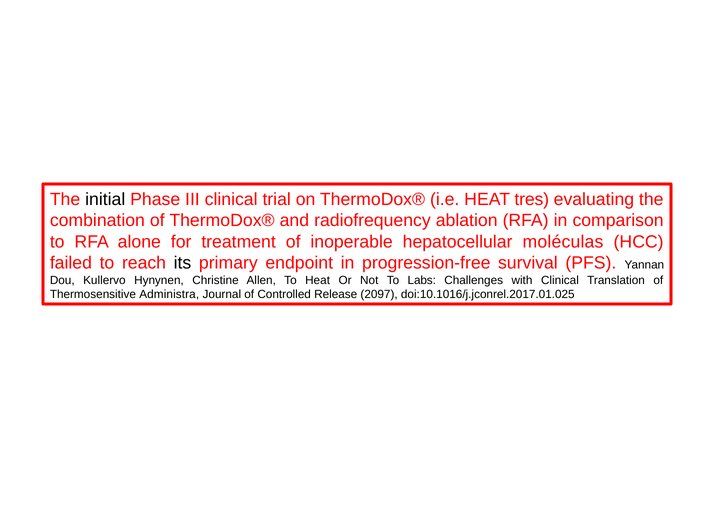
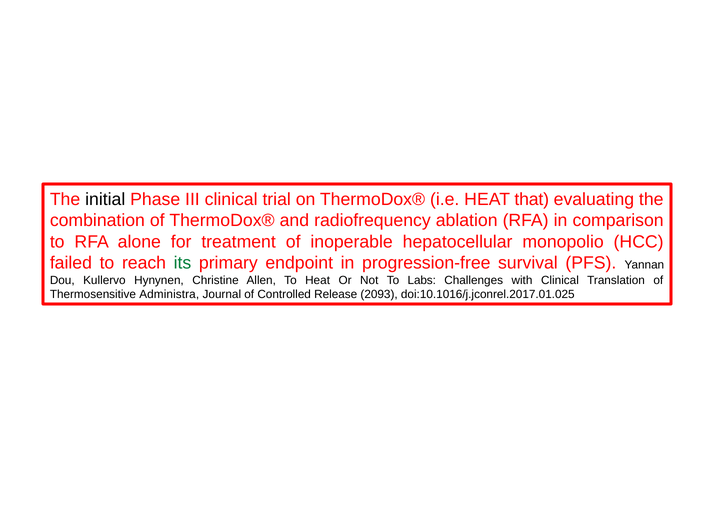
tres: tres -> that
moléculas: moléculas -> monopolio
its colour: black -> green
2097: 2097 -> 2093
